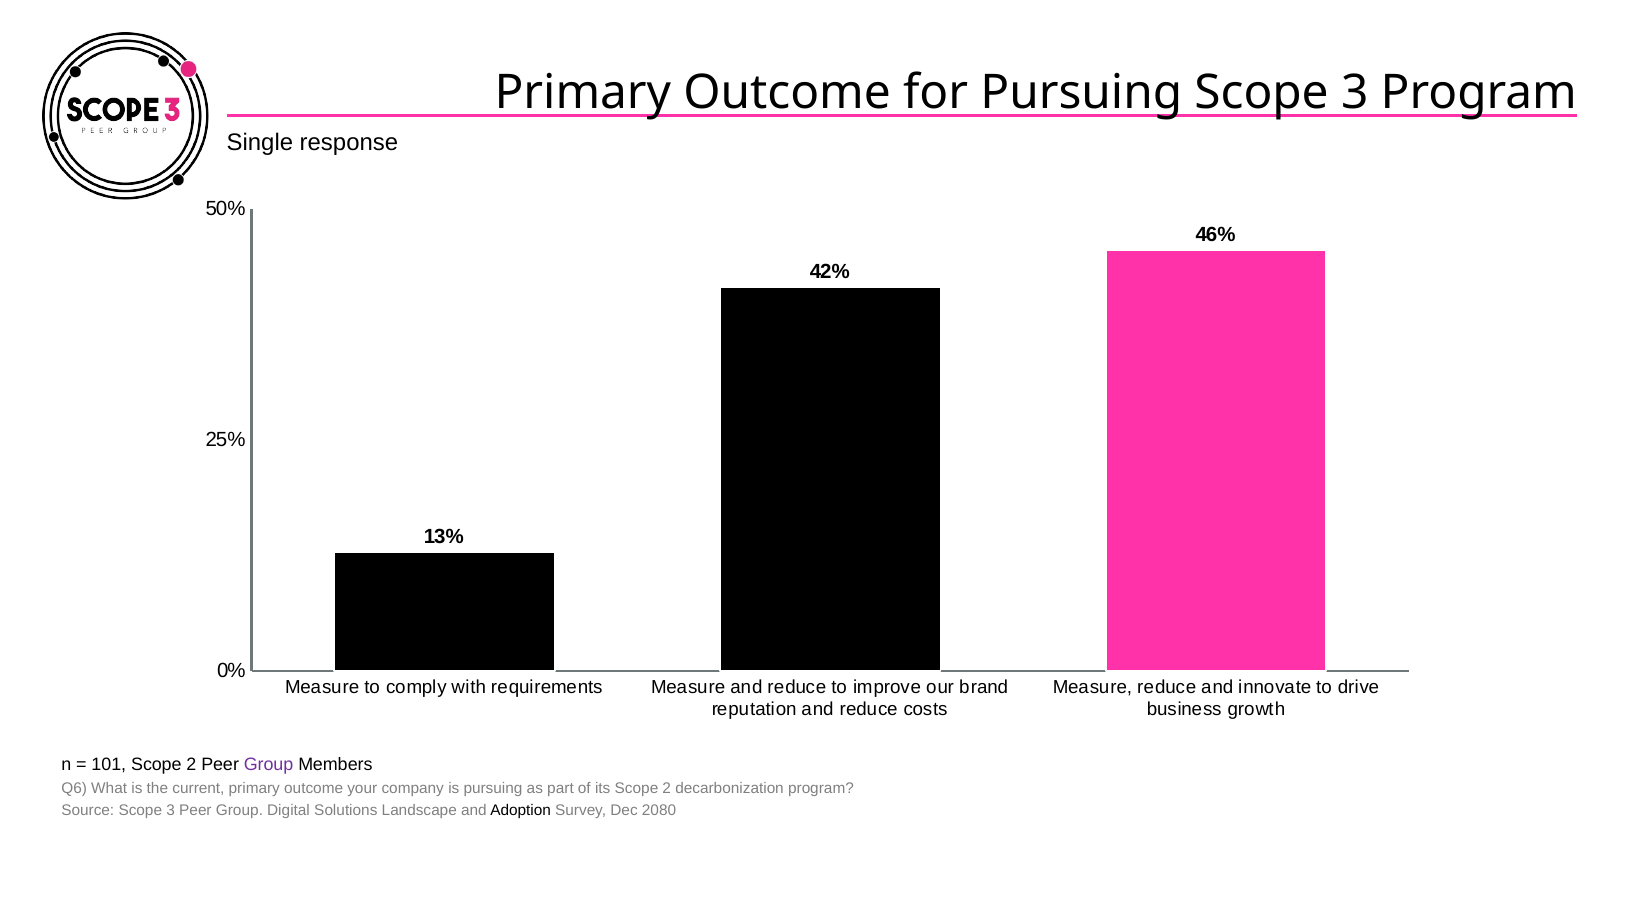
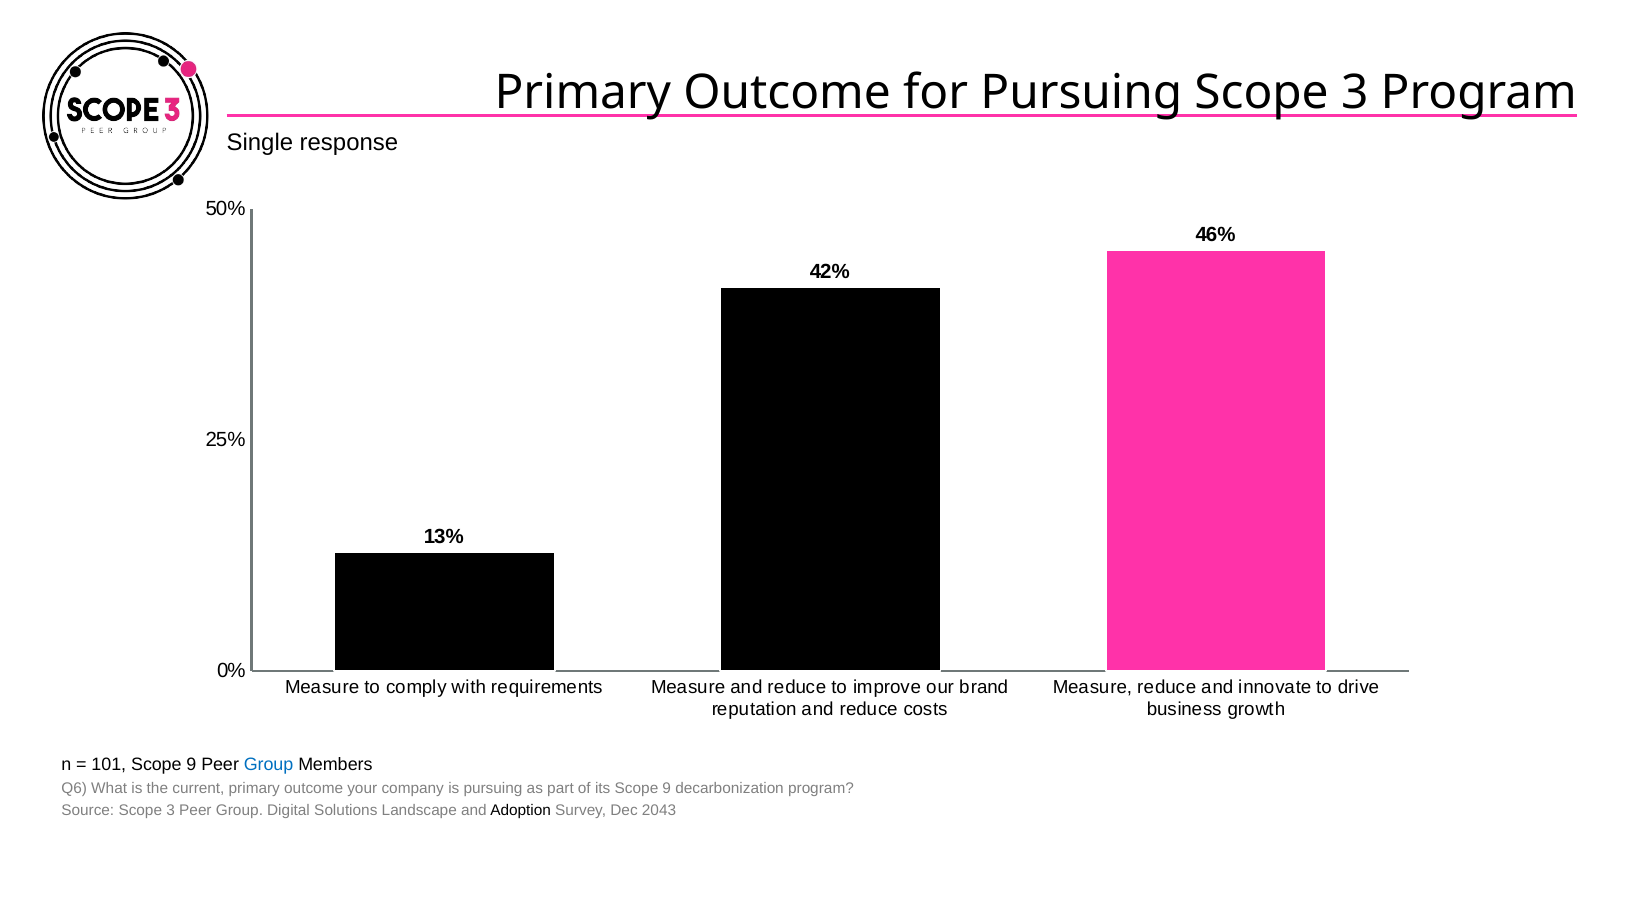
101 Scope 2: 2 -> 9
Group at (269, 765) colour: purple -> blue
its Scope 2: 2 -> 9
2080: 2080 -> 2043
